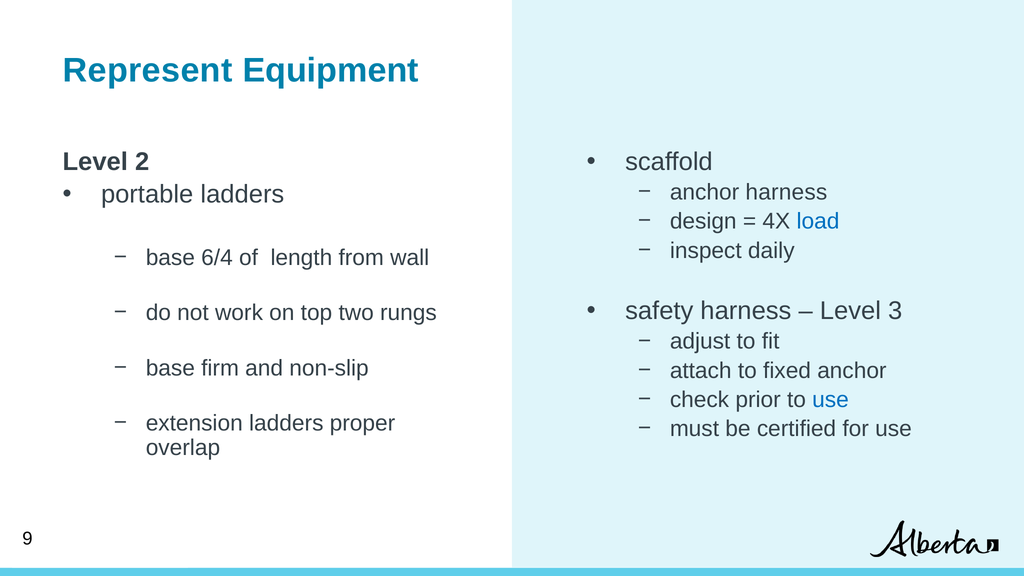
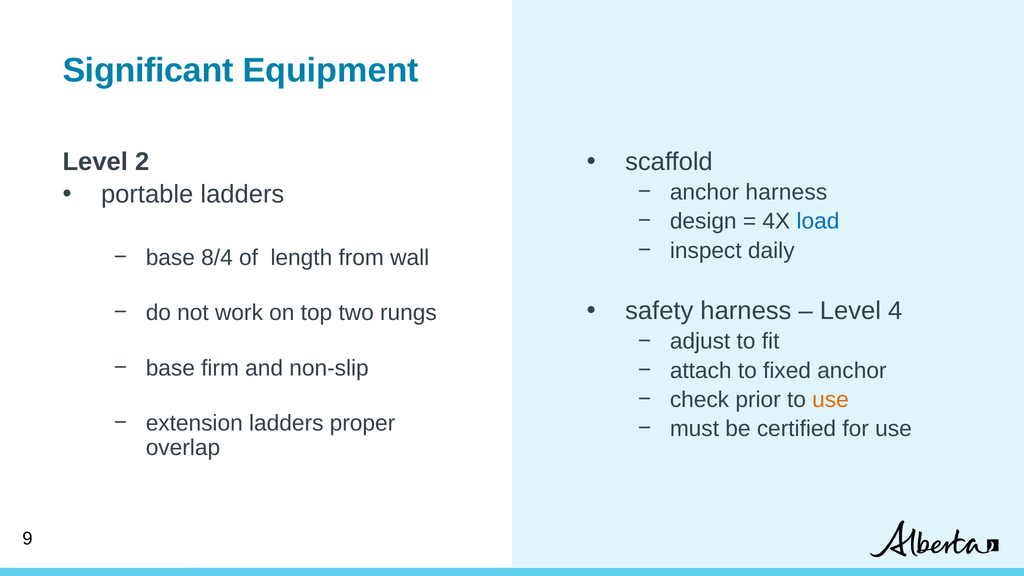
Represent: Represent -> Significant
6/4: 6/4 -> 8/4
3: 3 -> 4
use at (831, 400) colour: blue -> orange
